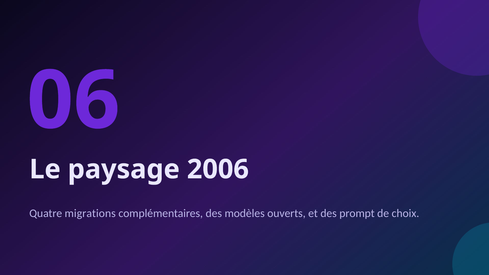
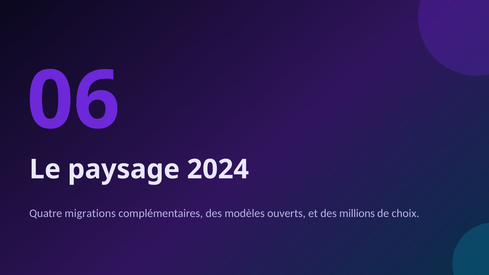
2006: 2006 -> 2024
prompt: prompt -> millions
